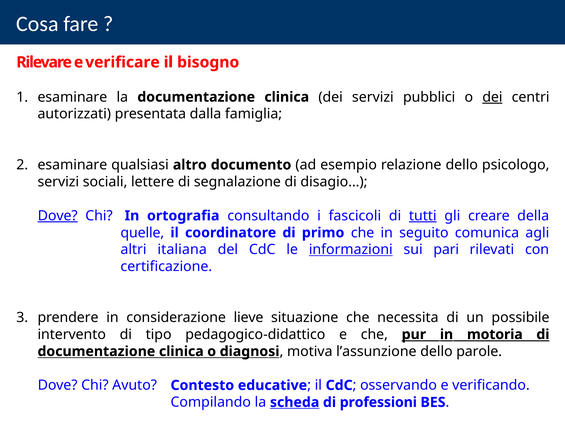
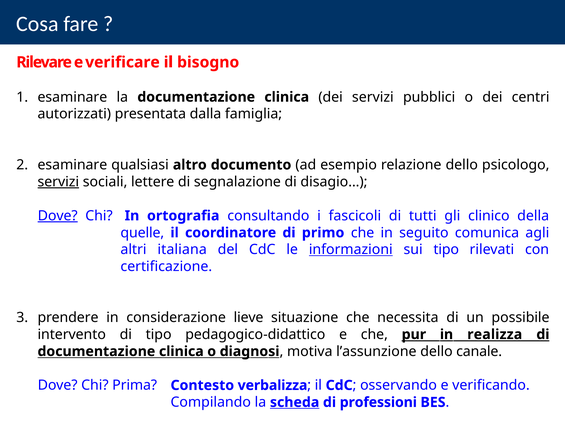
dei at (492, 97) underline: present -> none
servizi at (58, 182) underline: none -> present
tutti underline: present -> none
creare: creare -> clinico
sui pari: pari -> tipo
motoria: motoria -> realizza
parole: parole -> canale
Avuto: Avuto -> Prima
educative: educative -> verbalizza
